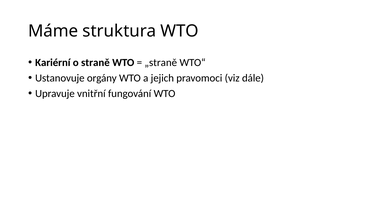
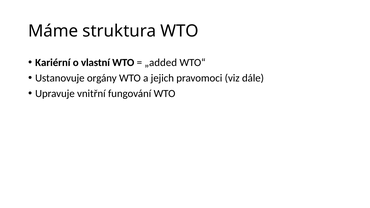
straně: straně -> vlastní
„straně: „straně -> „added
